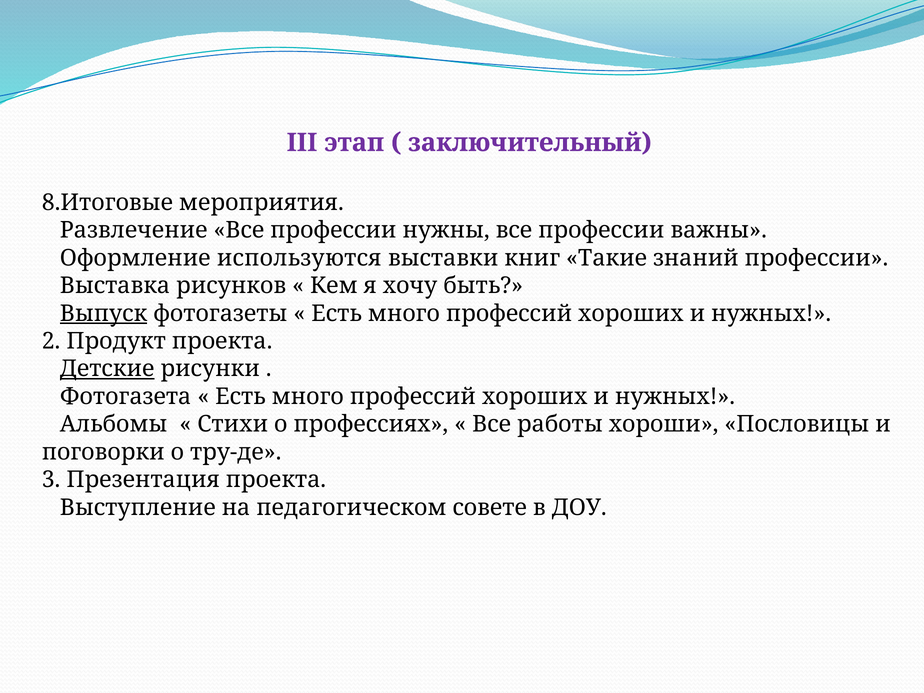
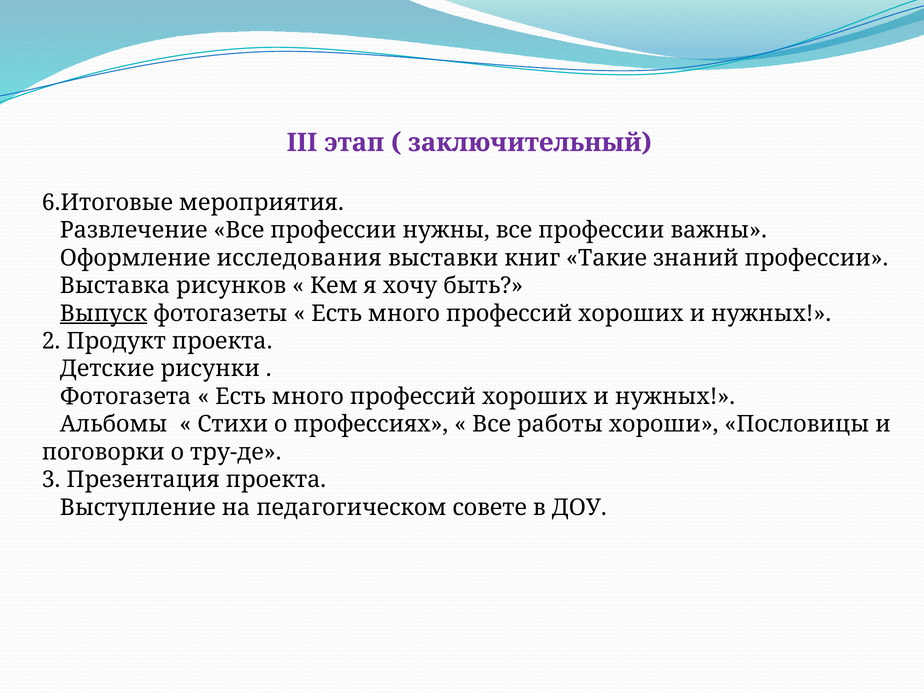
8.Итоговые: 8.Итоговые -> 6.Итоговые
используются: используются -> исследования
Детские underline: present -> none
